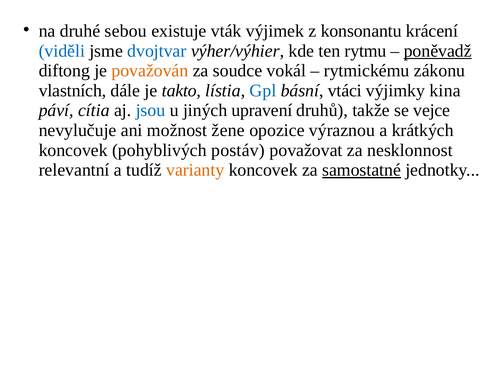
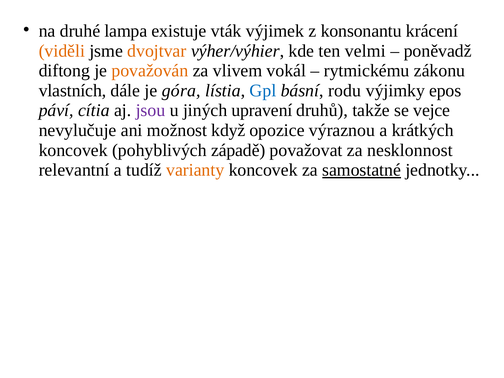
sebou: sebou -> lampa
viděli colour: blue -> orange
dvojtvar colour: blue -> orange
rytmu: rytmu -> velmi
poněvadž underline: present -> none
soudce: soudce -> vlivem
takto: takto -> góra
vtáci: vtáci -> rodu
kina: kina -> epos
jsou colour: blue -> purple
žene: žene -> když
postáv: postáv -> západě
